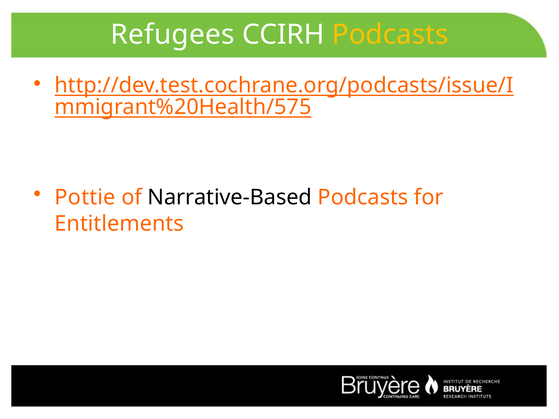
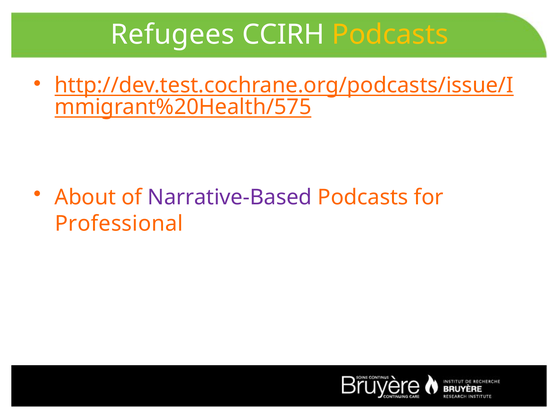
Pottie: Pottie -> About
Narrative-Based colour: black -> purple
Entitlements: Entitlements -> Professional
